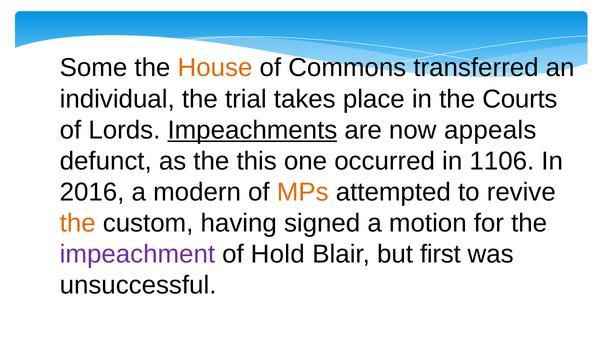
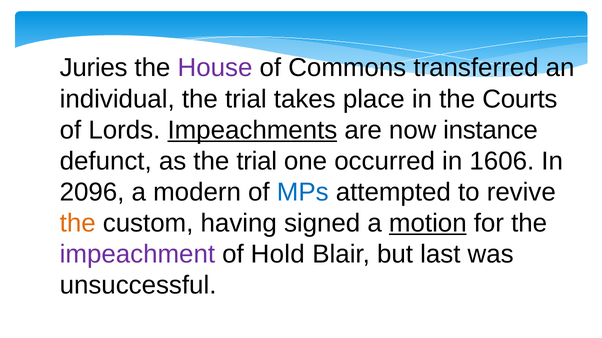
Some: Some -> Juries
House colour: orange -> purple
appeals: appeals -> instance
as the this: this -> trial
1106: 1106 -> 1606
2016: 2016 -> 2096
MPs colour: orange -> blue
motion underline: none -> present
first: first -> last
